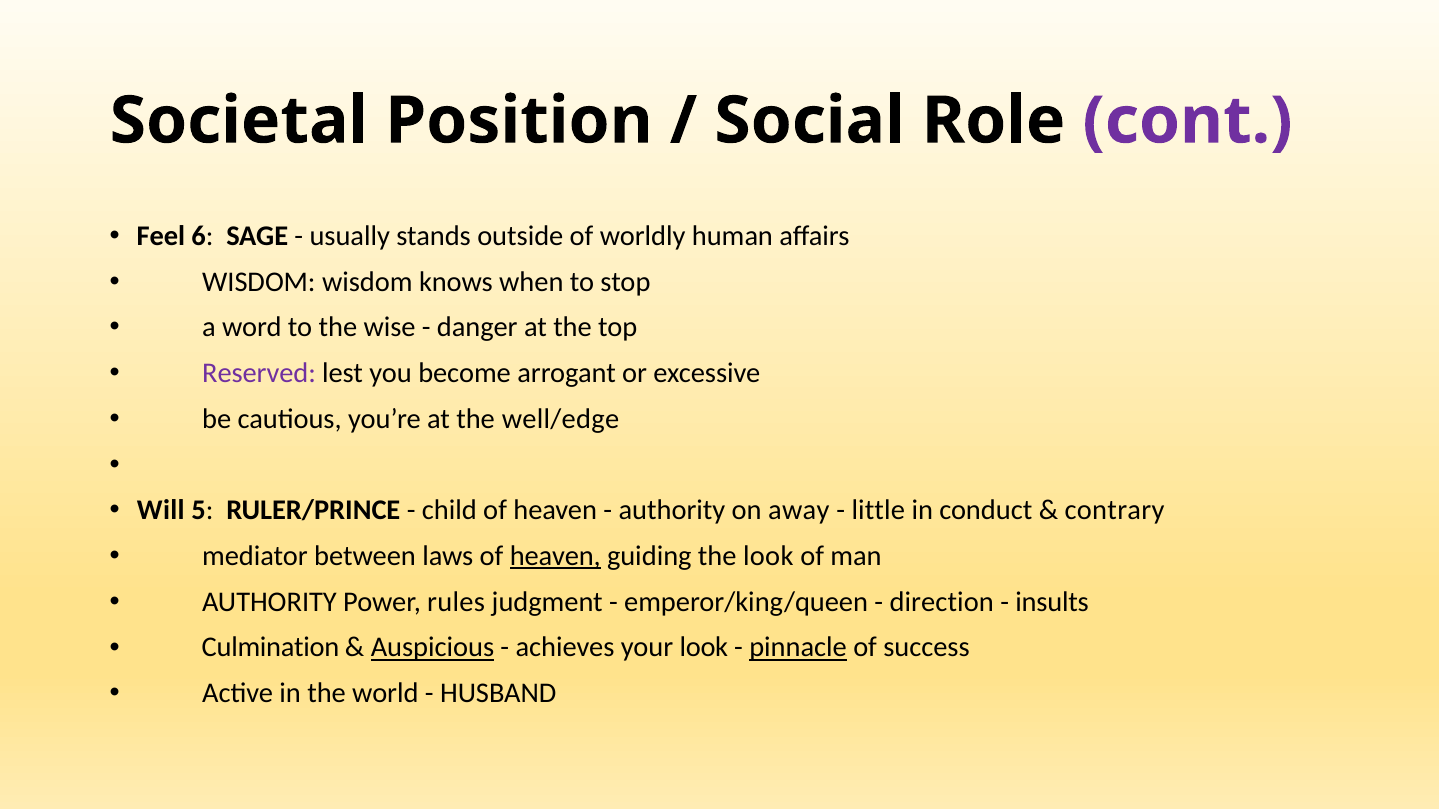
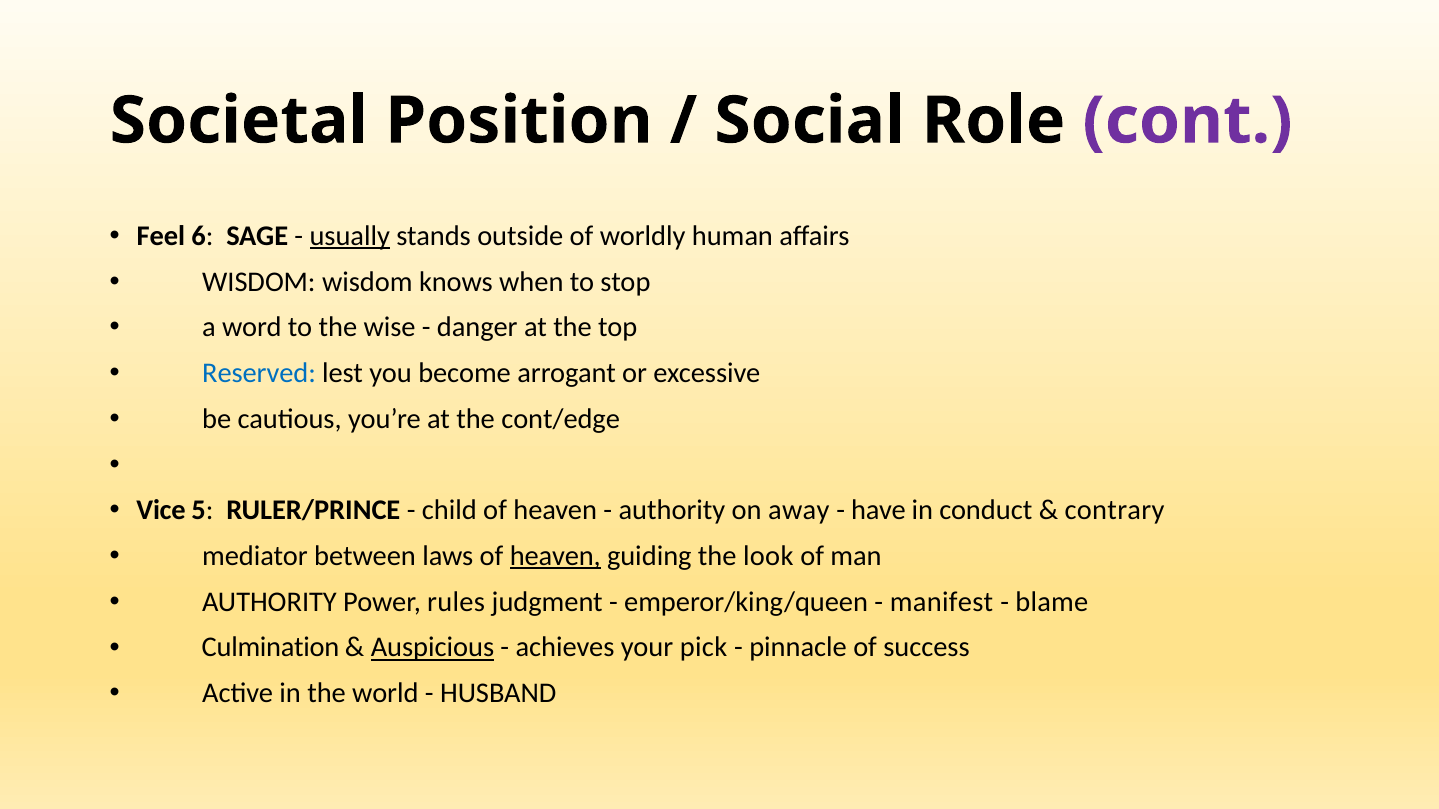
usually underline: none -> present
Reserved colour: purple -> blue
well/edge: well/edge -> cont/edge
Will: Will -> Vice
little: little -> have
direction: direction -> manifest
insults: insults -> blame
your look: look -> pick
pinnacle underline: present -> none
